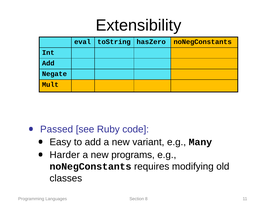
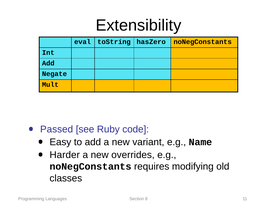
Many: Many -> Name
programs: programs -> overrides
